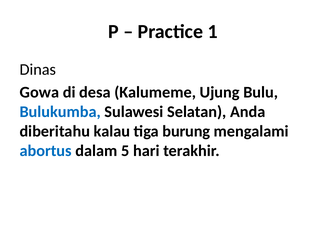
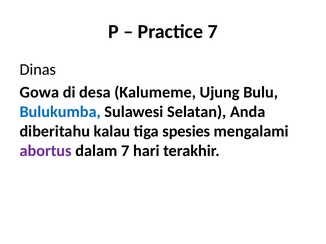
Practice 1: 1 -> 7
burung: burung -> spesies
abortus colour: blue -> purple
dalam 5: 5 -> 7
